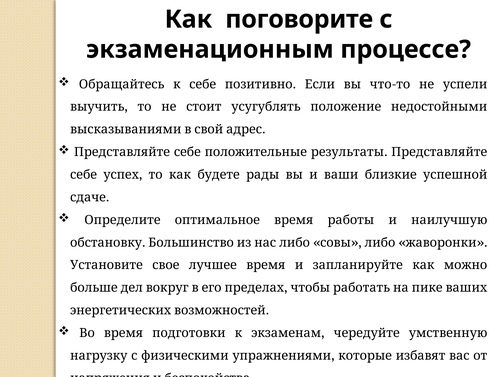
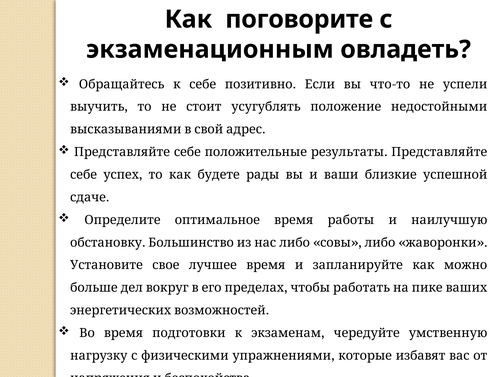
процессе: процессе -> овладеть
